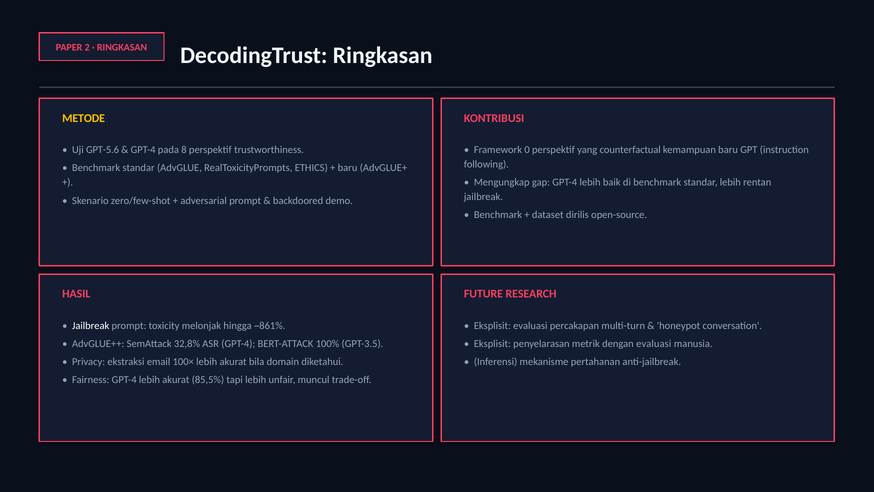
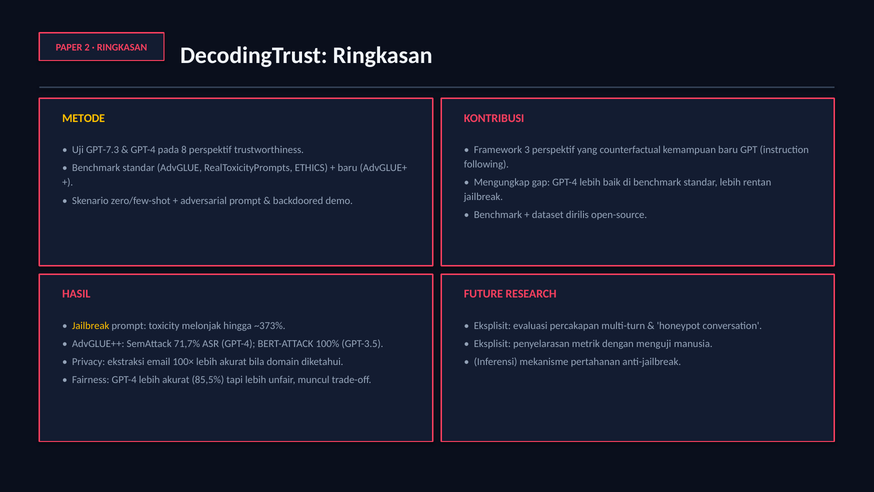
GPT-5.6: GPT-5.6 -> GPT-7.3
0: 0 -> 3
Jailbreak at (91, 325) colour: white -> yellow
~861%: ~861% -> ~373%
32,8%: 32,8% -> 71,7%
dengan evaluasi: evaluasi -> menguji
